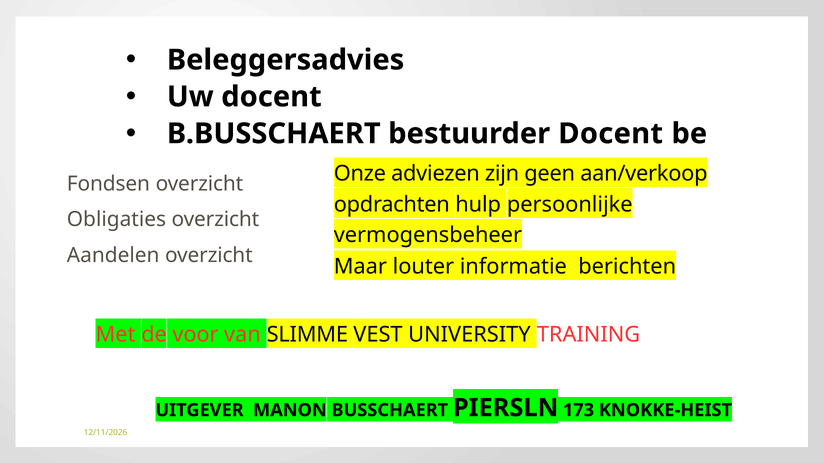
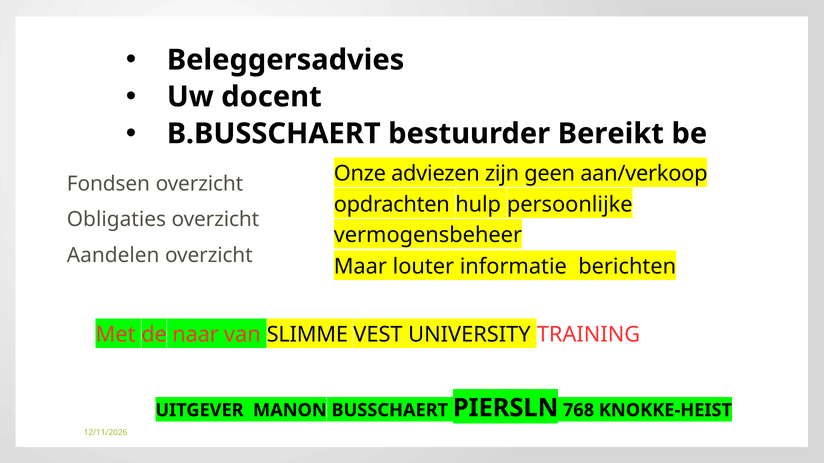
bestuurder Docent: Docent -> Bereikt
voor: voor -> naar
173: 173 -> 768
